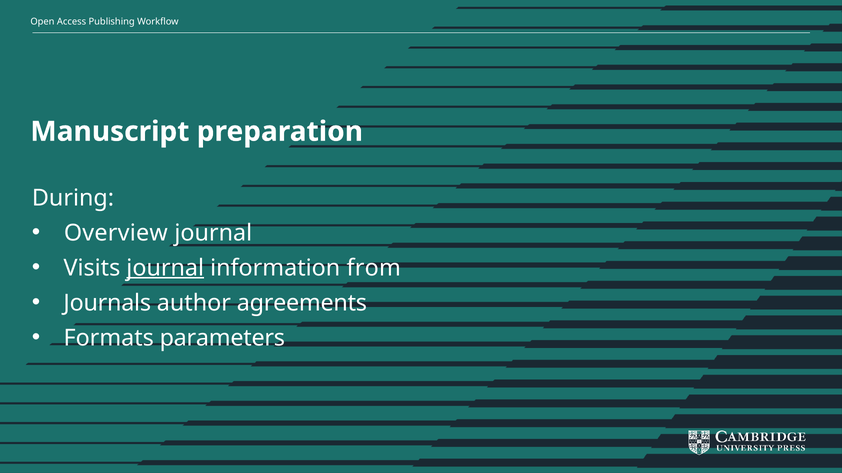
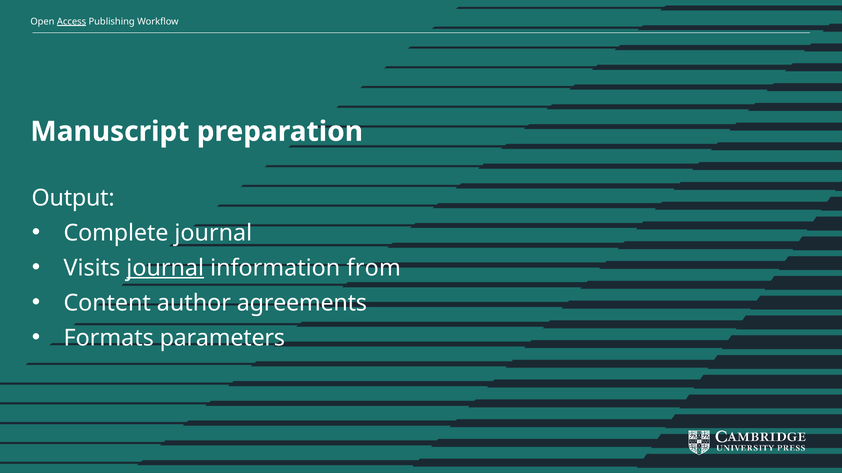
Access underline: none -> present
During: During -> Output
Overview: Overview -> Complete
Journals: Journals -> Content
